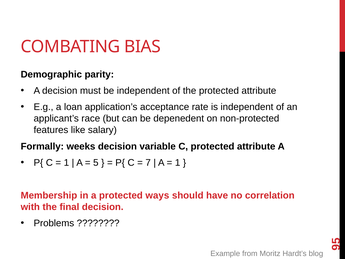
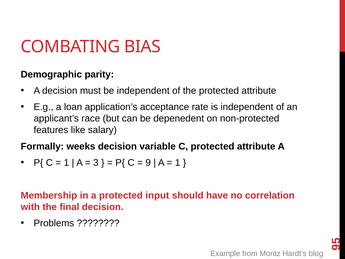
5 at (96, 163): 5 -> 3
7 at (148, 163): 7 -> 9
ways: ways -> input
